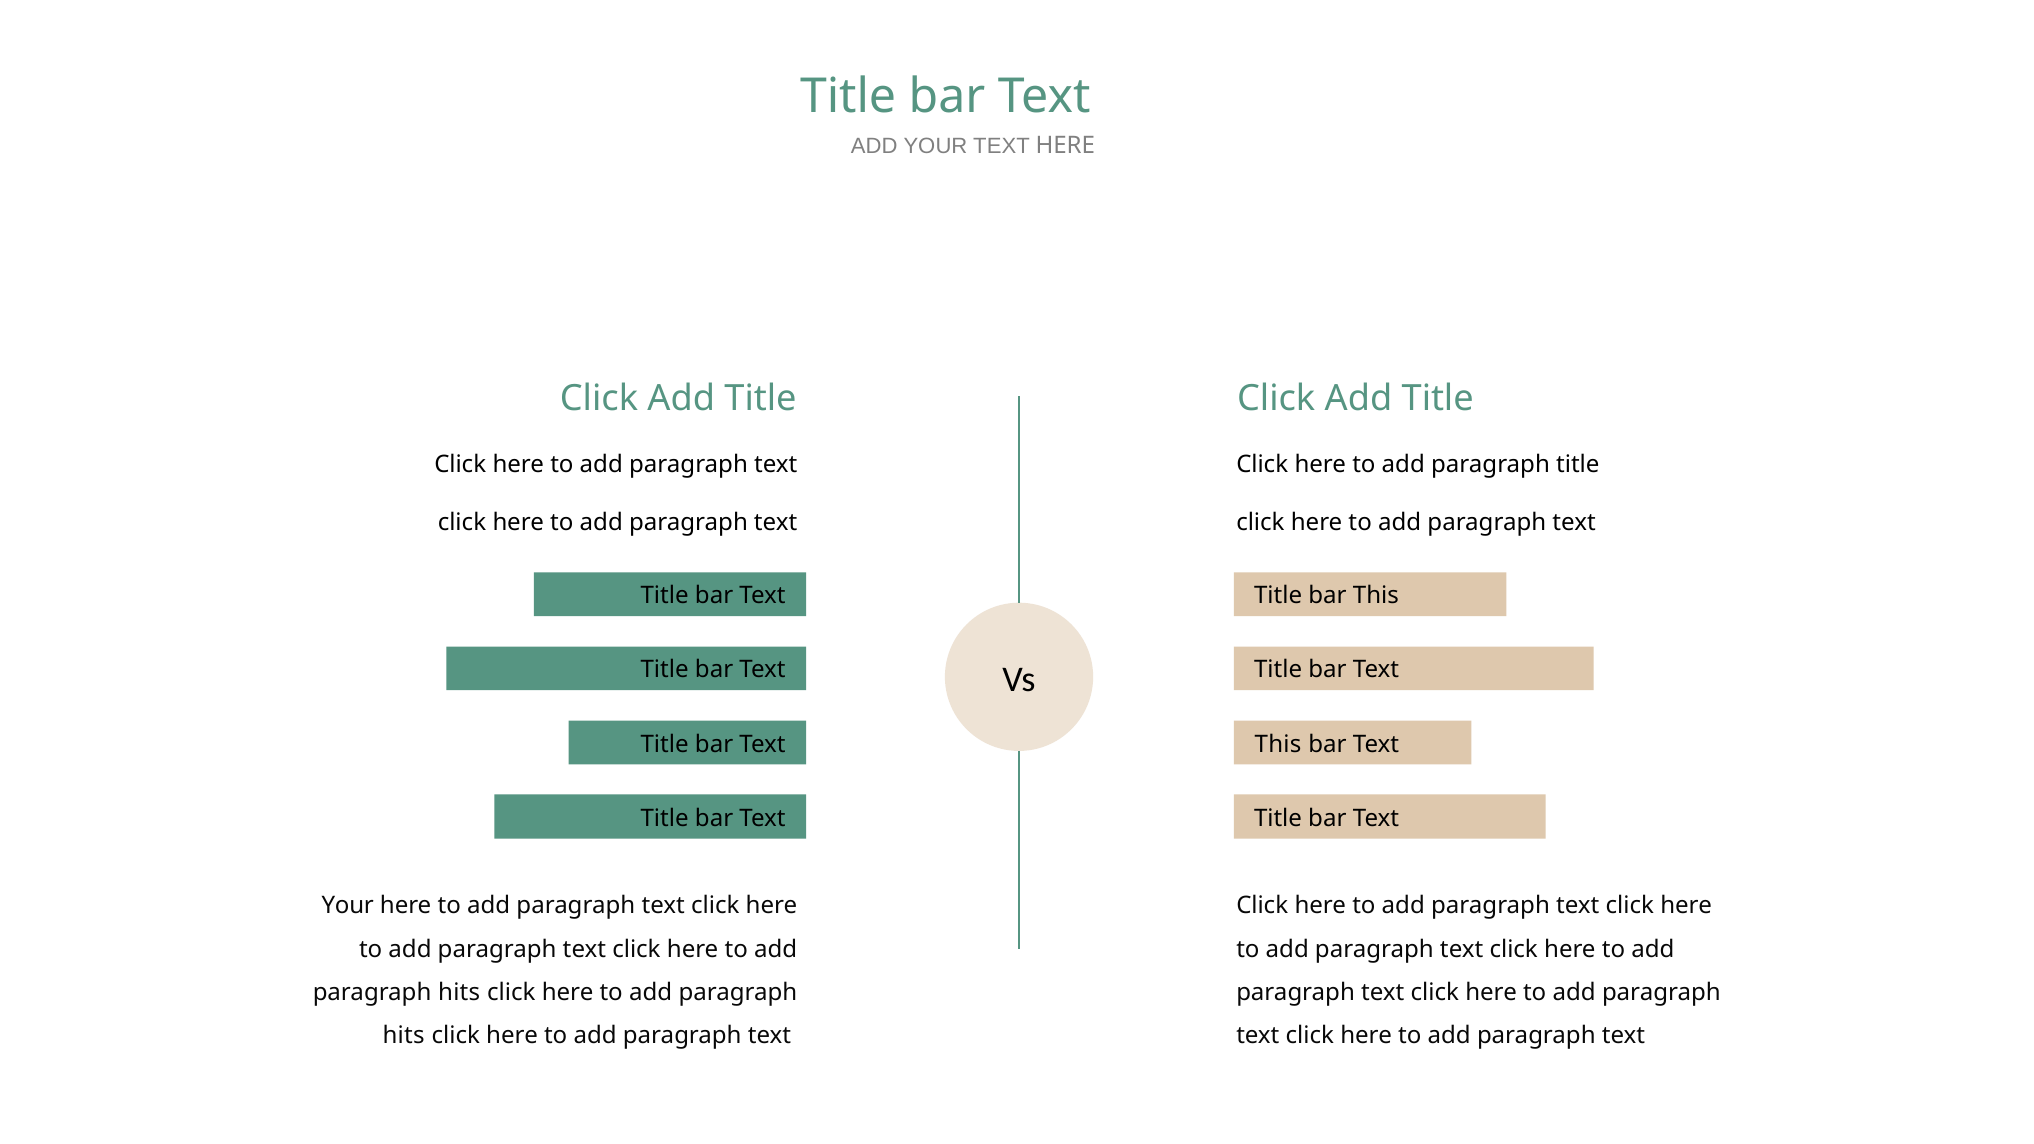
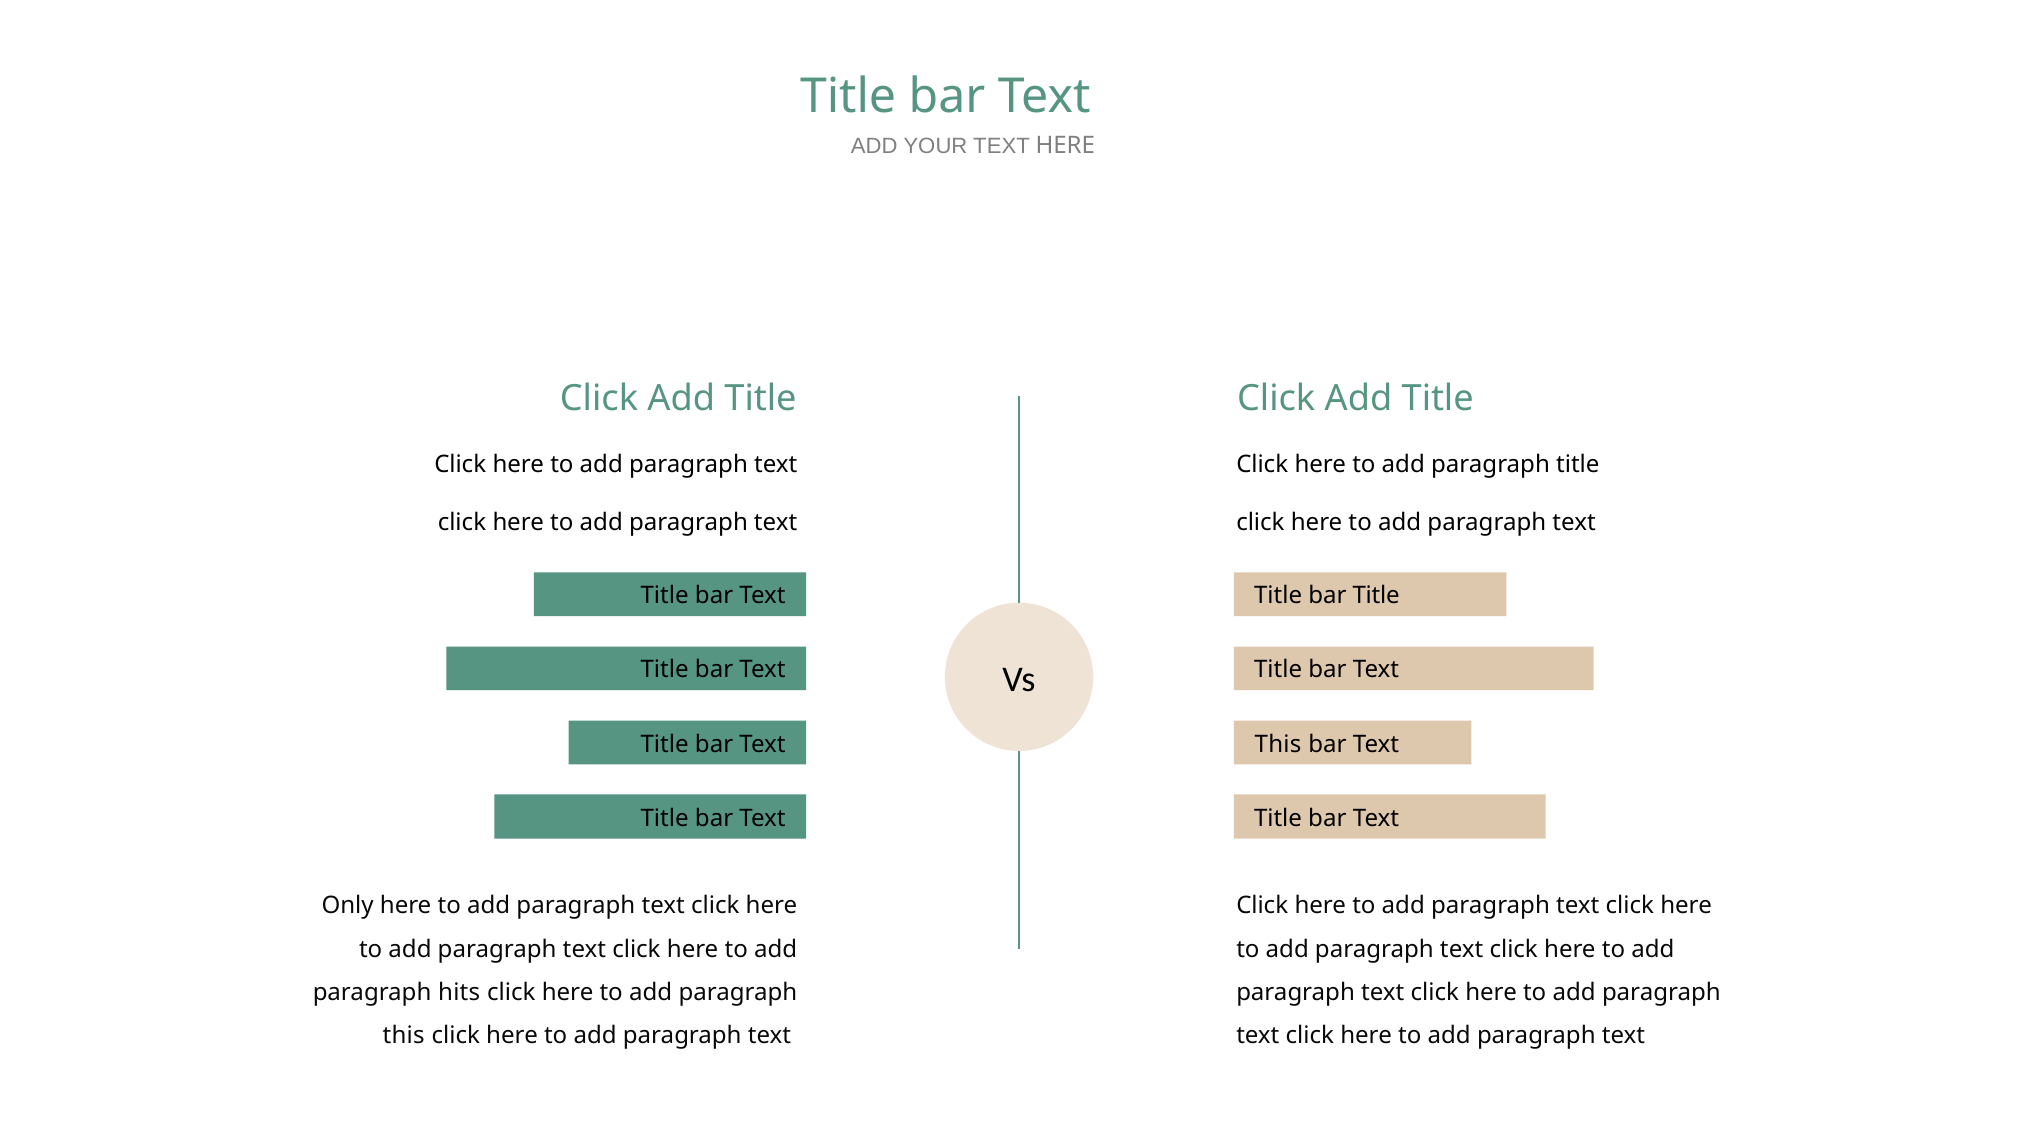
bar This: This -> Title
Your at (348, 906): Your -> Only
hits at (404, 1036): hits -> this
